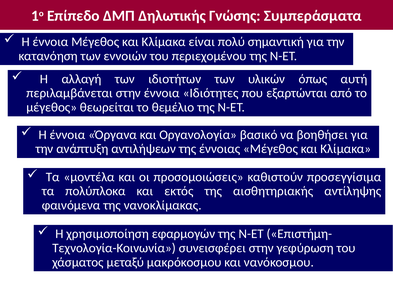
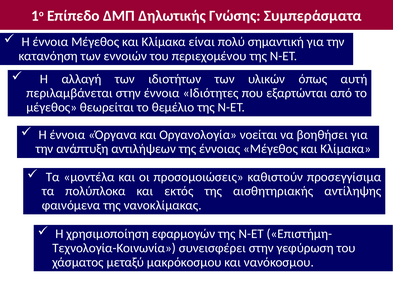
βασικό: βασικό -> νοείται
